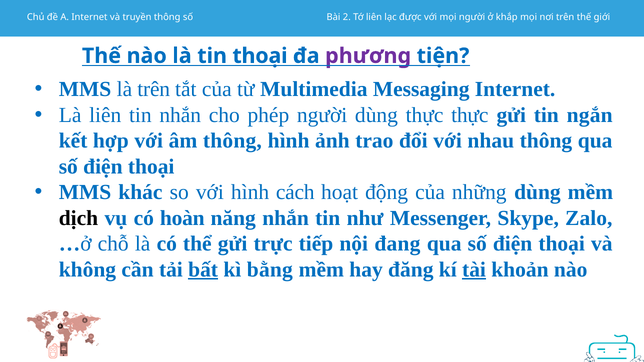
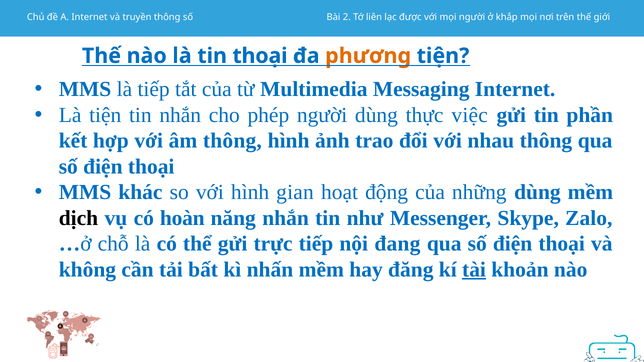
phương colour: purple -> orange
là trên: trên -> tiếp
Là liên: liên -> tiện
thực thực: thực -> việc
ngắn: ngắn -> phần
cách: cách -> gian
bất underline: present -> none
bằng: bằng -> nhấn
